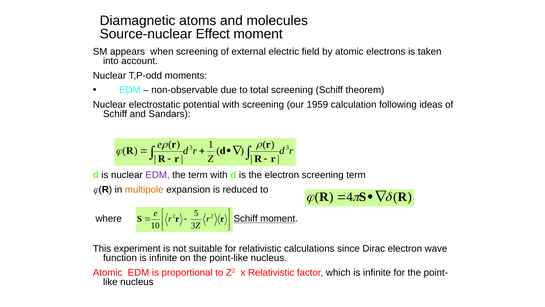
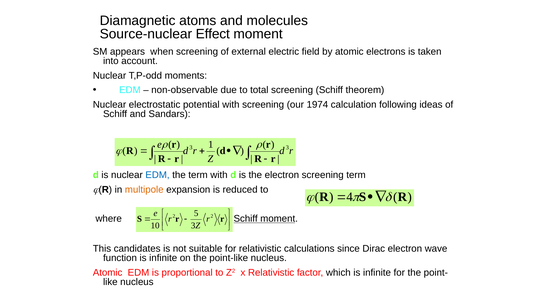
1959: 1959 -> 1974
EDM at (157, 175) colour: purple -> blue
experiment: experiment -> candidates
